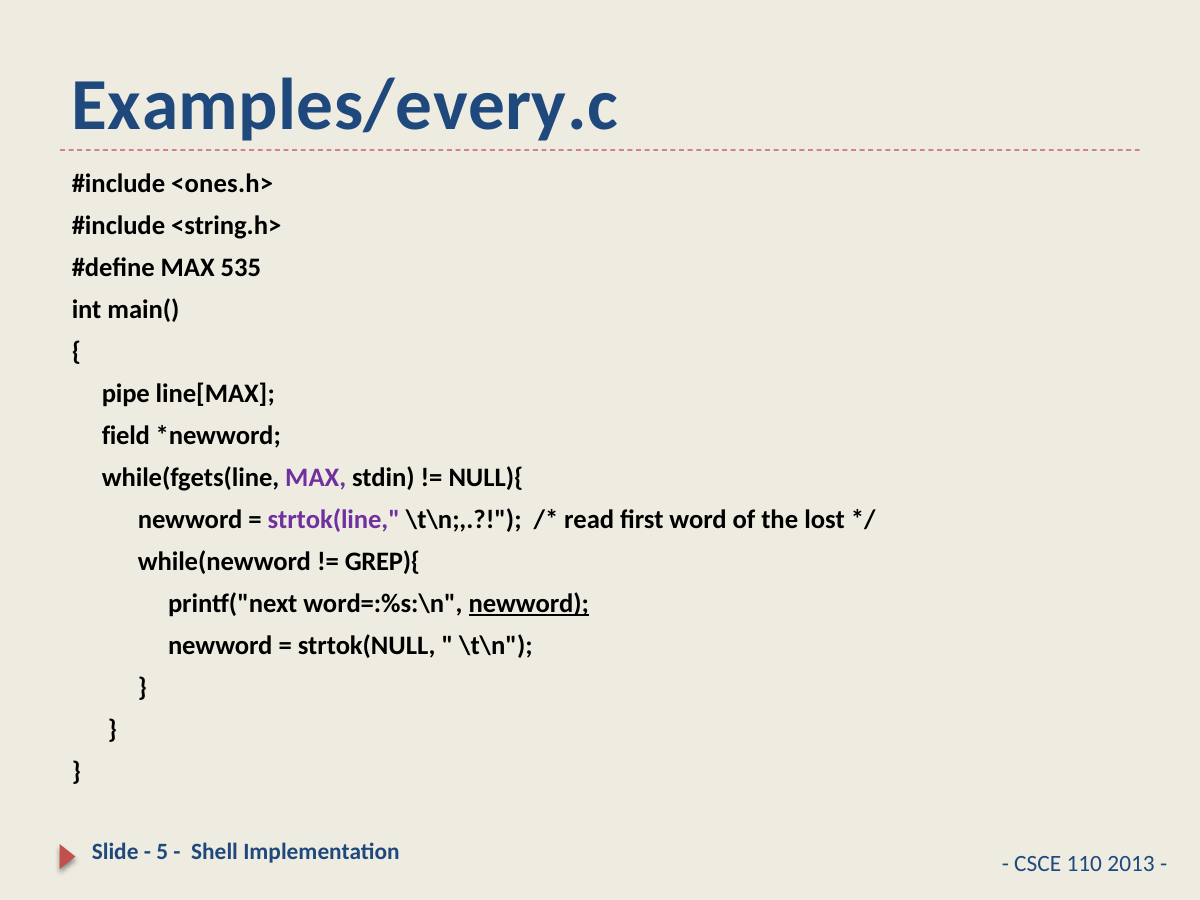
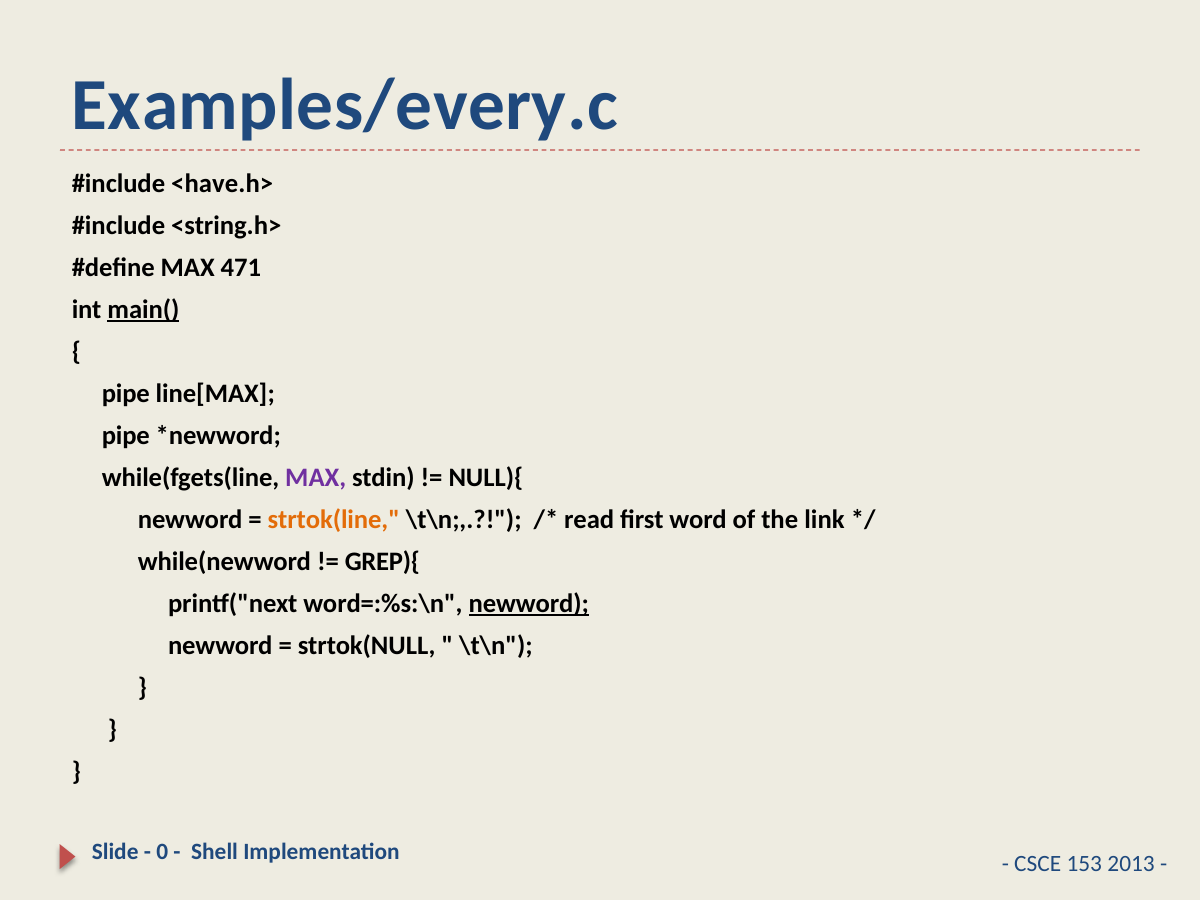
<ones.h>: <ones.h> -> <have.h>
535: 535 -> 471
main( underline: none -> present
field at (126, 436): field -> pipe
strtok(line colour: purple -> orange
lost: lost -> link
5: 5 -> 0
110: 110 -> 153
